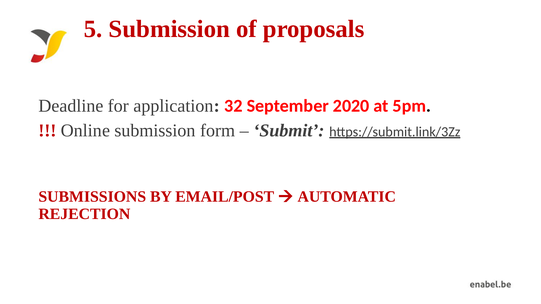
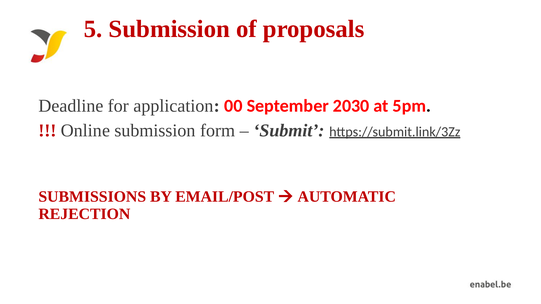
32: 32 -> 00
2020: 2020 -> 2030
